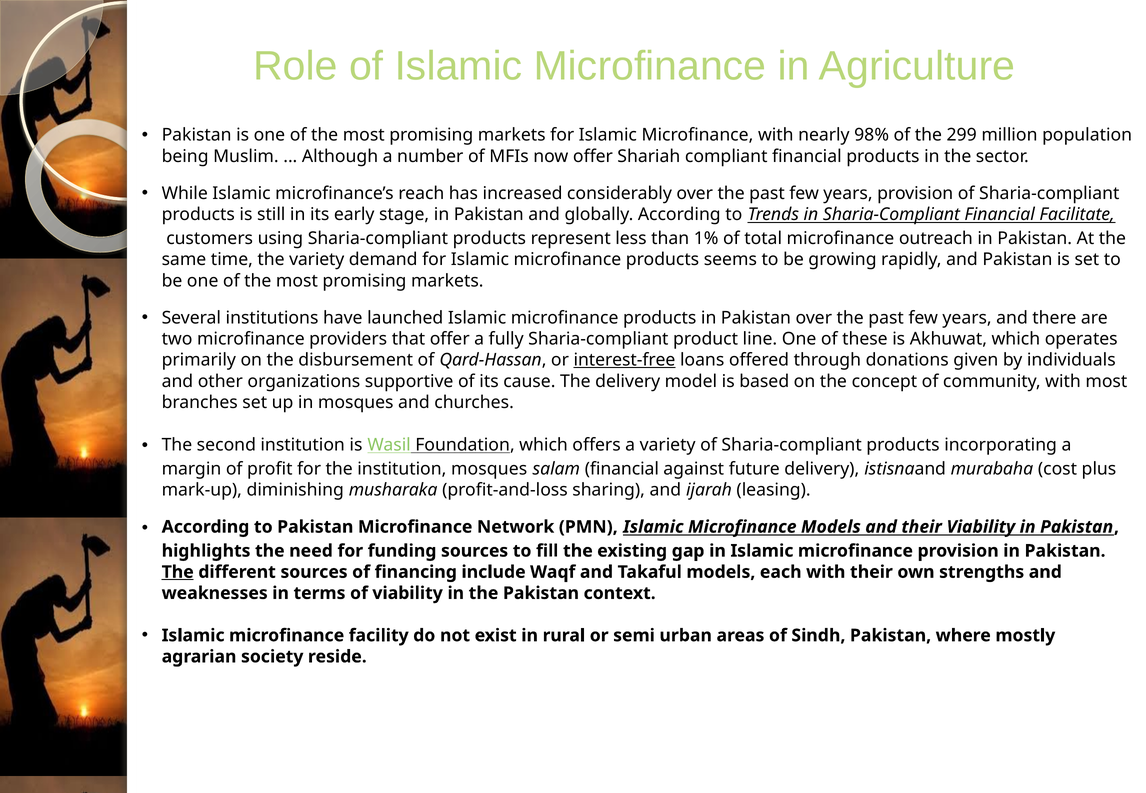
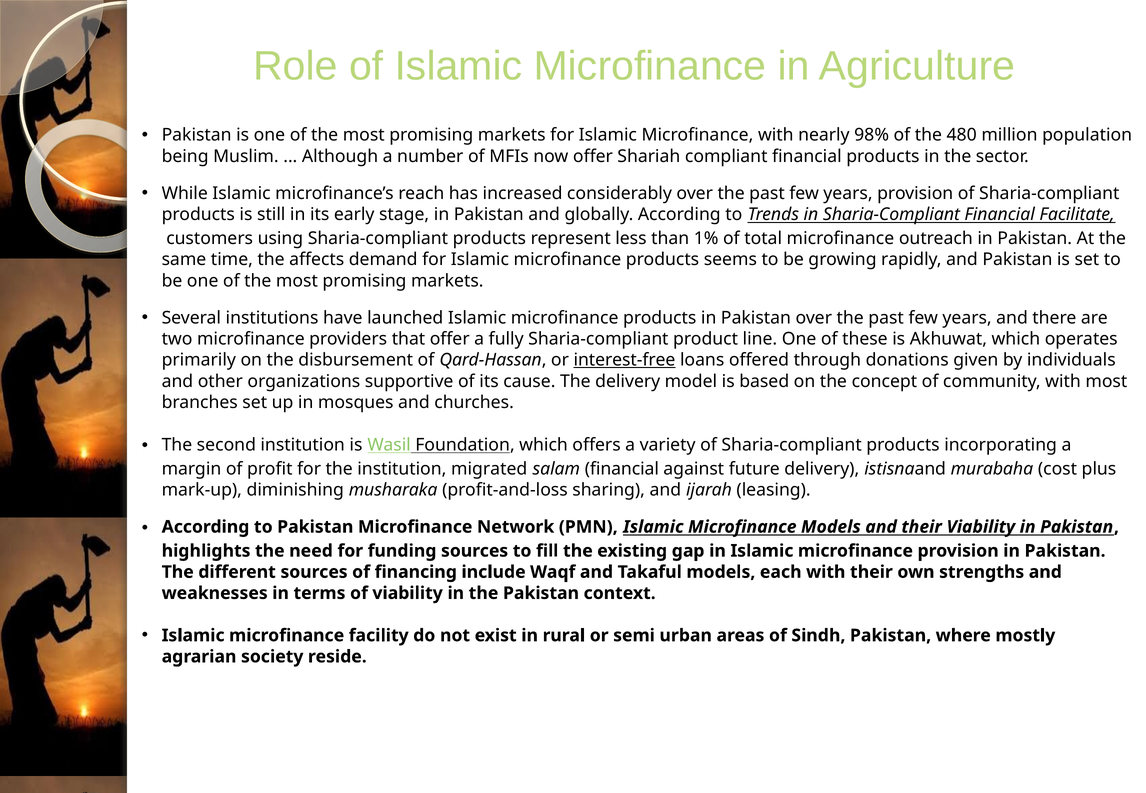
299: 299 -> 480
the variety: variety -> affects
institution mosques: mosques -> migrated
The at (178, 572) underline: present -> none
